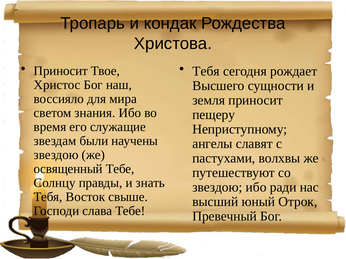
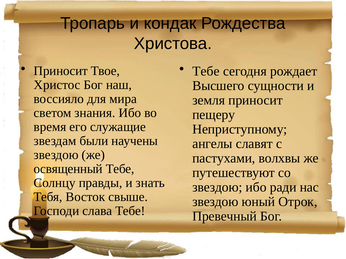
Тебя at (206, 71): Тебя -> Тебе
высший at (215, 202): высший -> звездою
